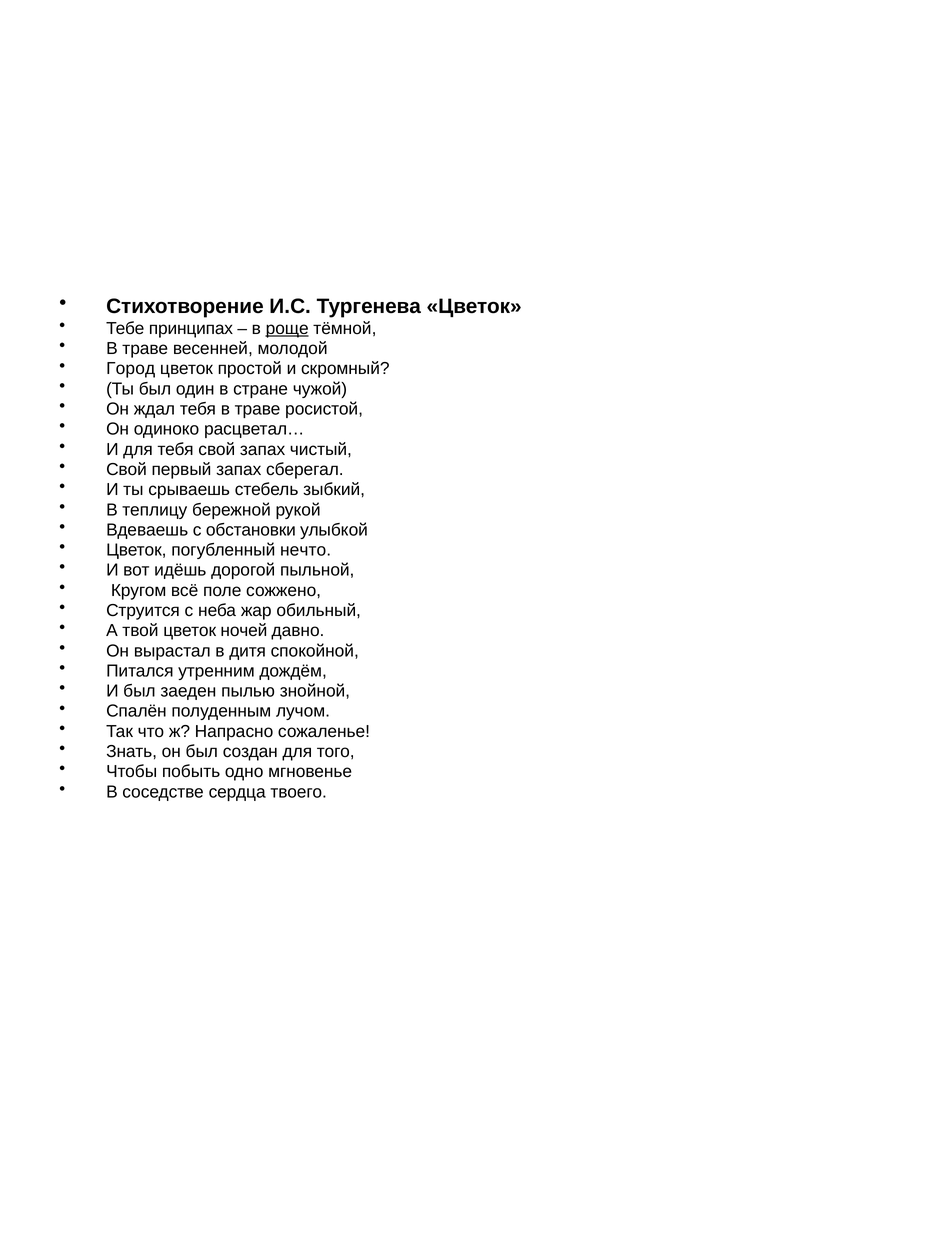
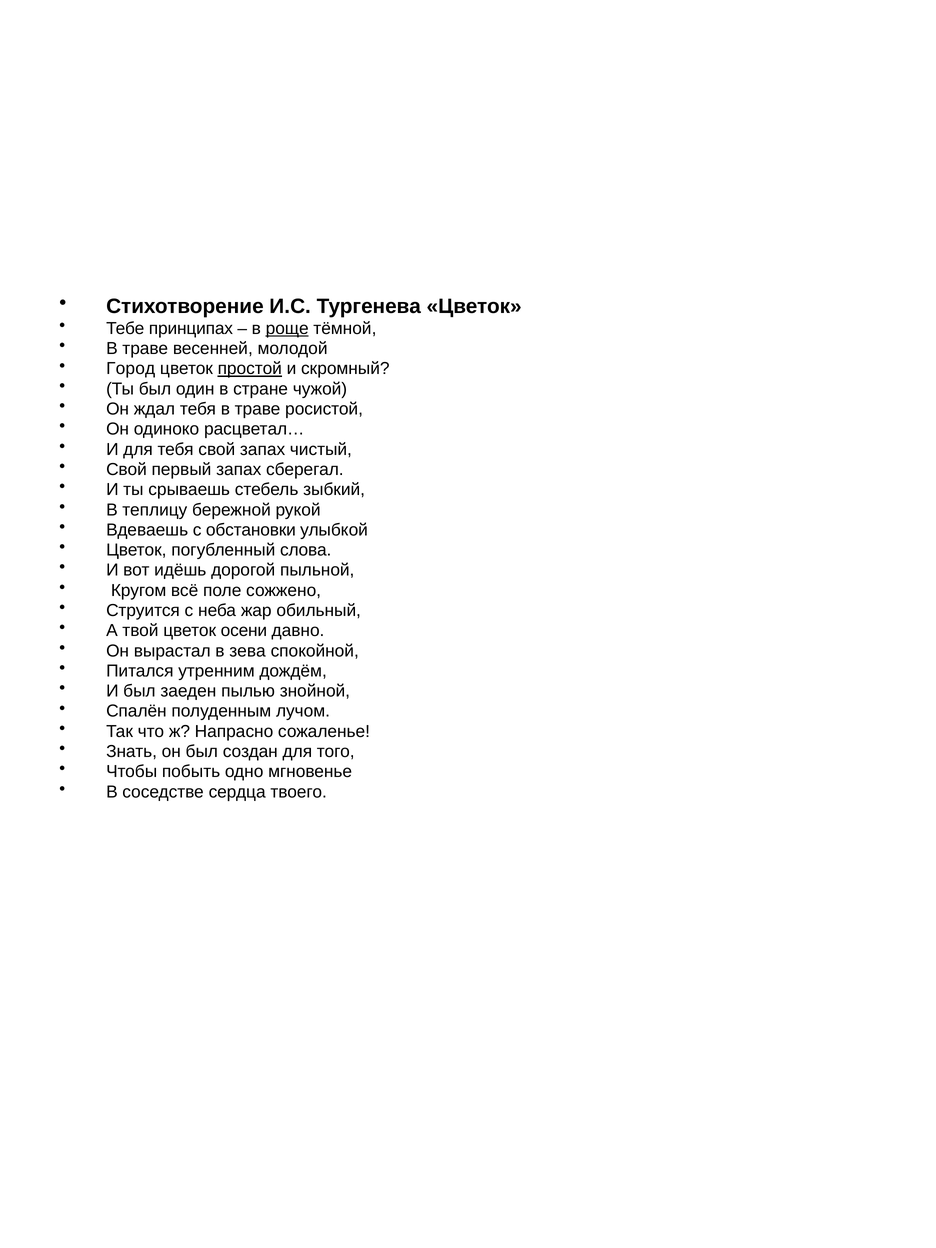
простой underline: none -> present
нечто: нечто -> слова
ночей: ночей -> осени
дитя: дитя -> зева
